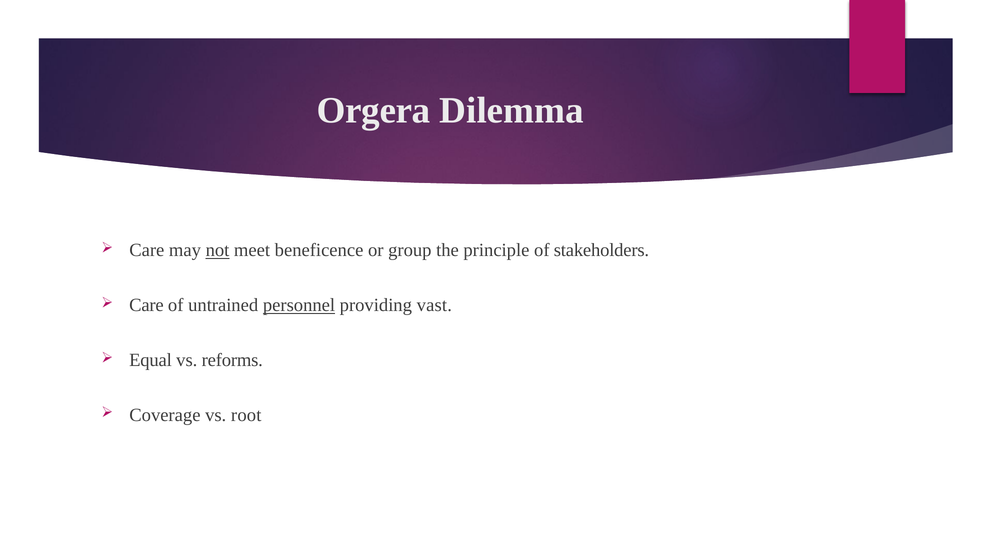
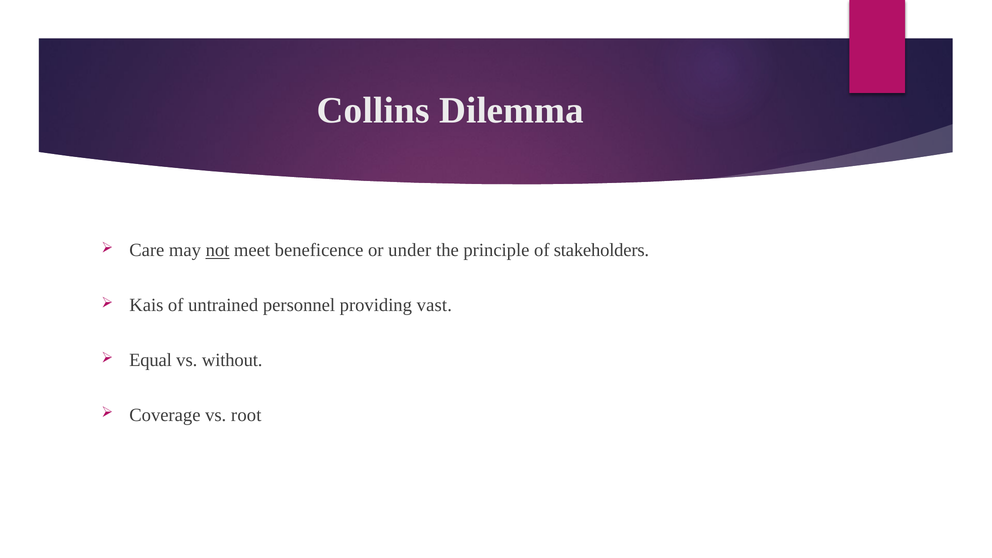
Orgera: Orgera -> Collins
group: group -> under
Care at (146, 305): Care -> Kais
personnel underline: present -> none
reforms: reforms -> without
